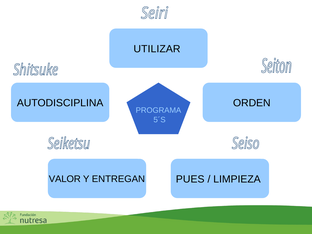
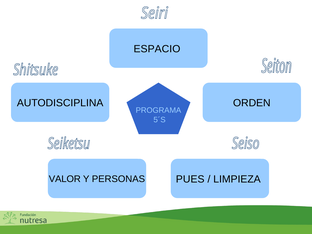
UTILIZAR: UTILIZAR -> ESPACIO
ENTREGAN: ENTREGAN -> PERSONAS
